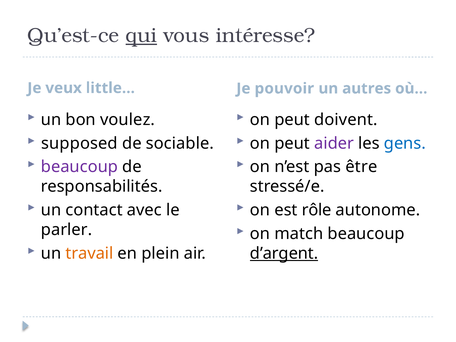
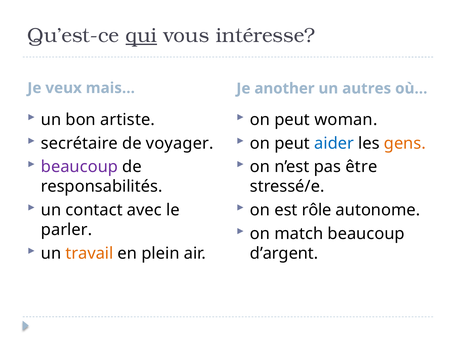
little…: little… -> mais…
pouvoir: pouvoir -> another
voulez: voulez -> artiste
doivent: doivent -> woman
supposed: supposed -> secrétaire
sociable: sociable -> voyager
aider colour: purple -> blue
gens colour: blue -> orange
d’argent underline: present -> none
